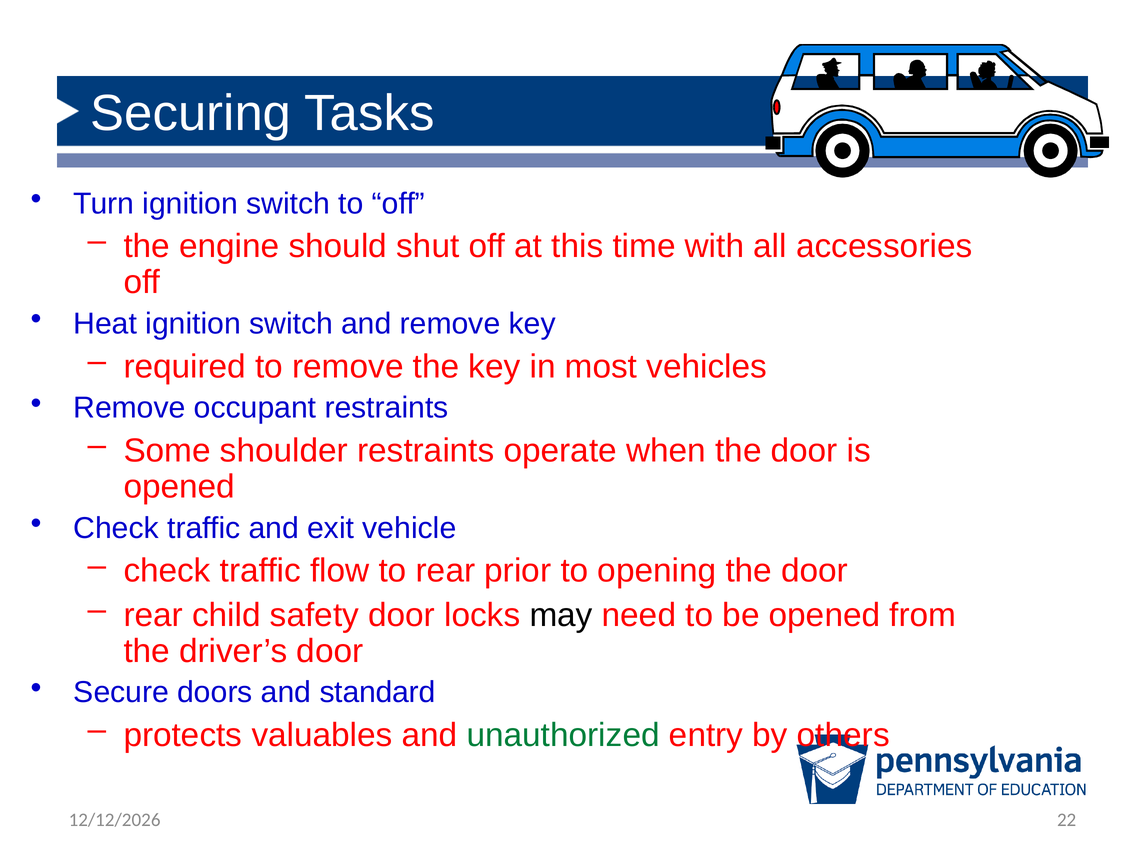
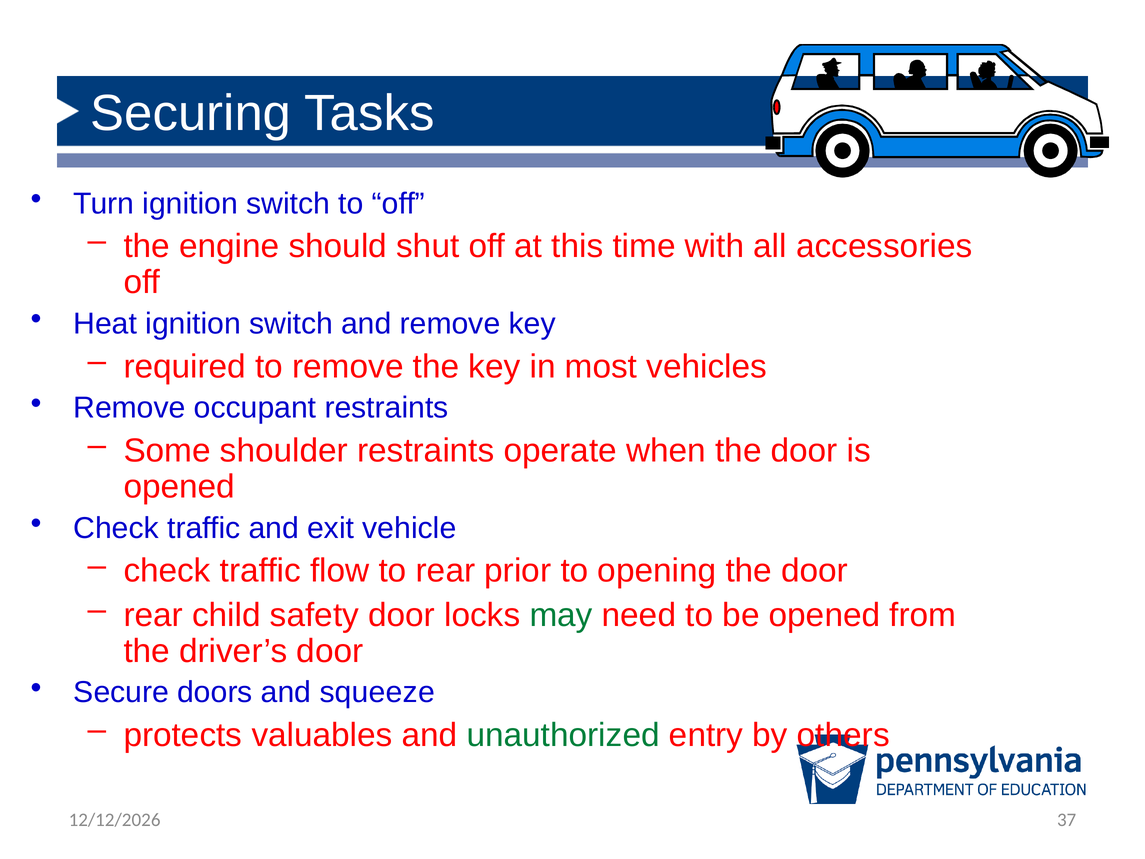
may colour: black -> green
standard: standard -> squeeze
22: 22 -> 37
